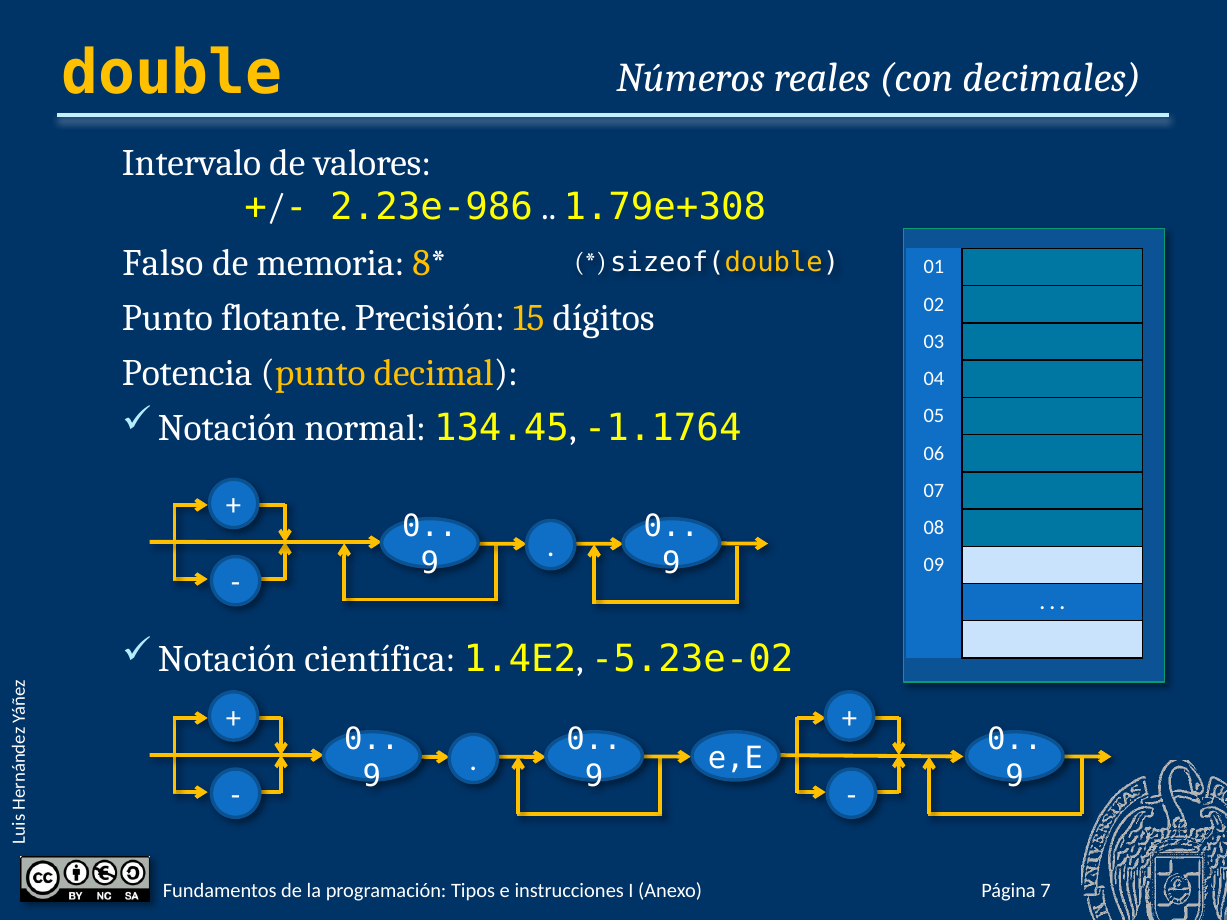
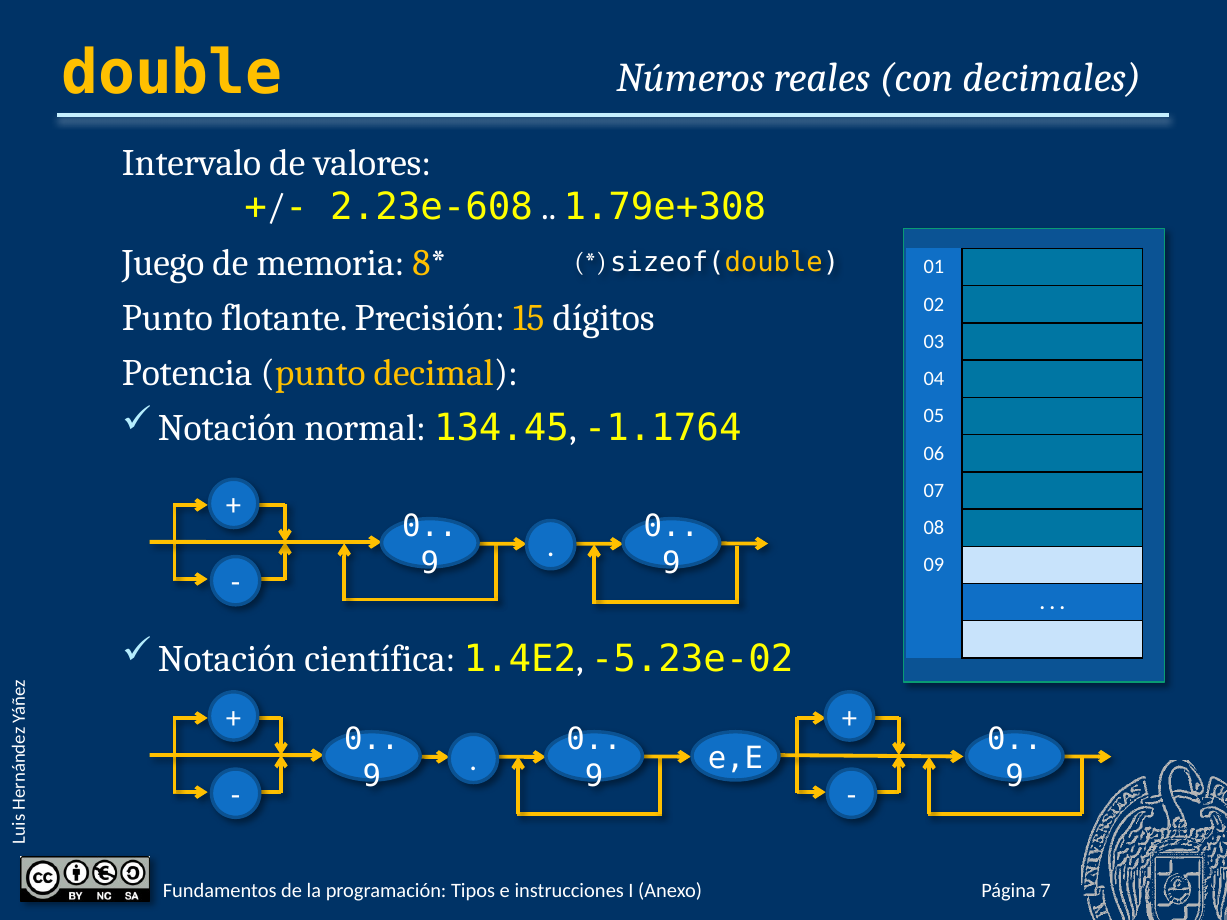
2.23e-986: 2.23e-986 -> 2.23e-608
Falso: Falso -> Juego
